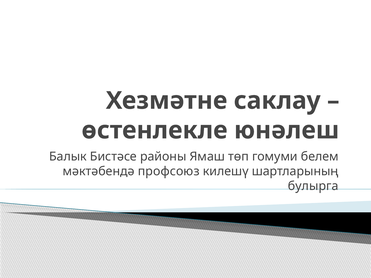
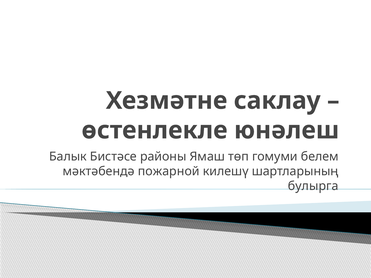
профсоюз: профсоюз -> пожарной
